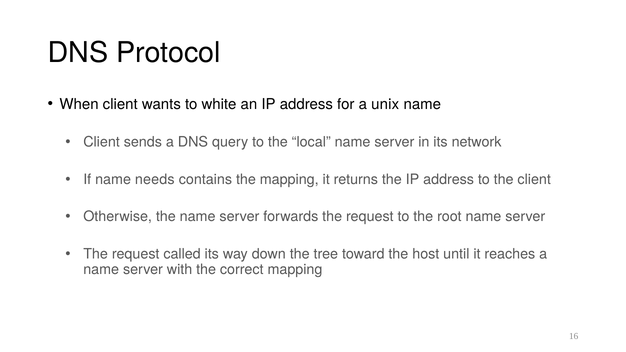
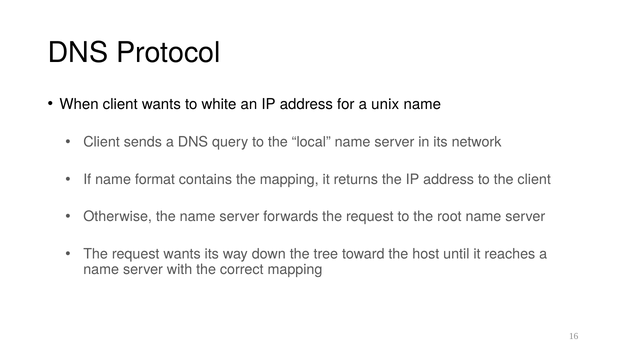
needs: needs -> format
request called: called -> wants
